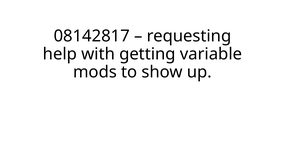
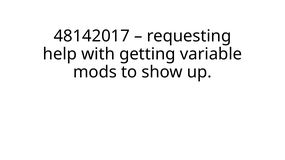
08142817: 08142817 -> 48142017
